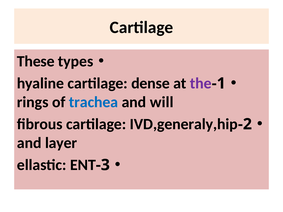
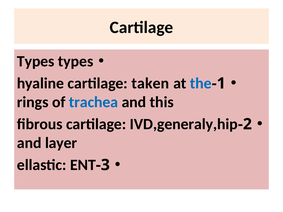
These at (36, 61): These -> Types
dense: dense -> taken
the colour: purple -> blue
will: will -> this
